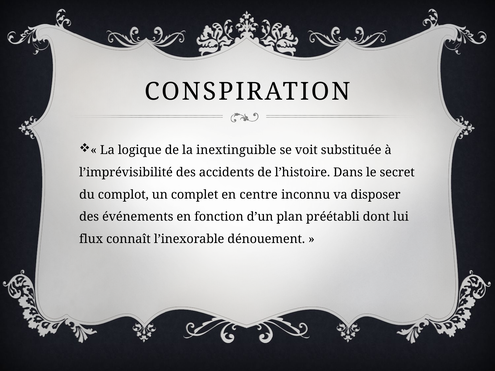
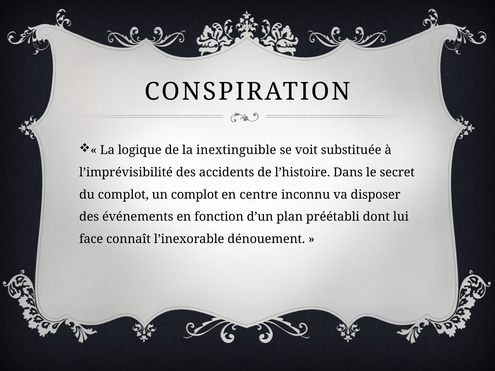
un complet: complet -> complot
flux: flux -> face
